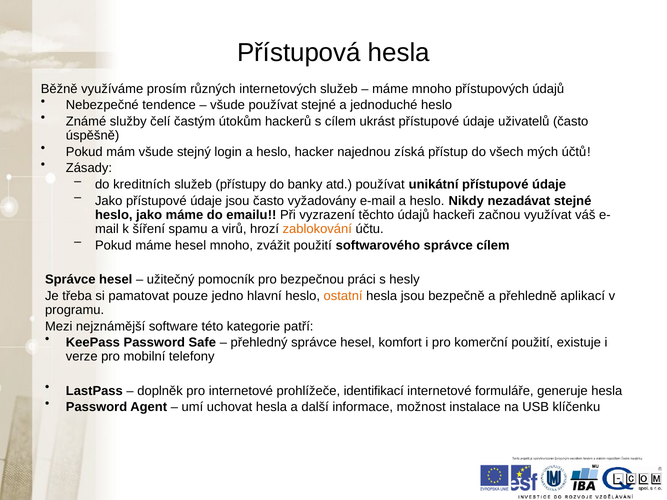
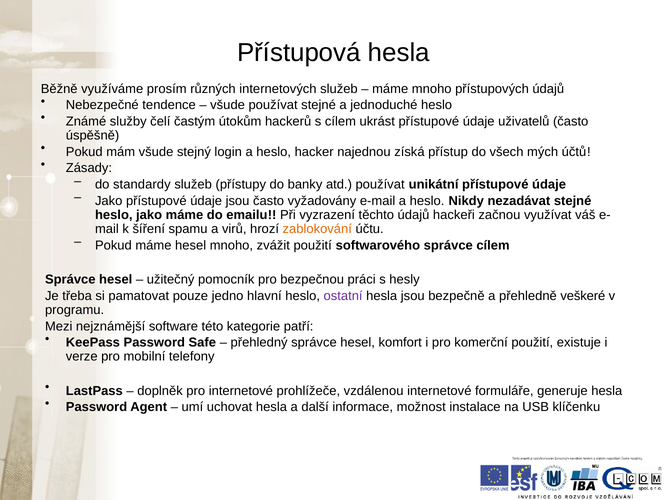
kreditních: kreditních -> standardy
ostatní colour: orange -> purple
aplikací: aplikací -> veškeré
identifikací: identifikací -> vzdálenou
